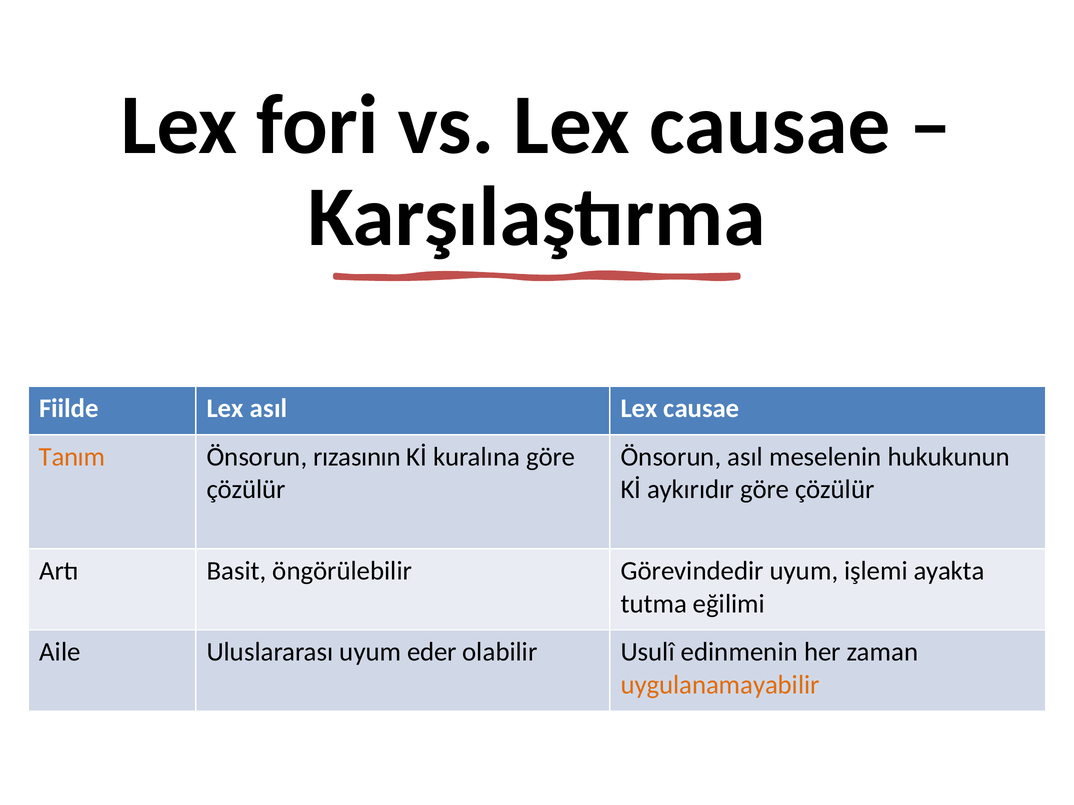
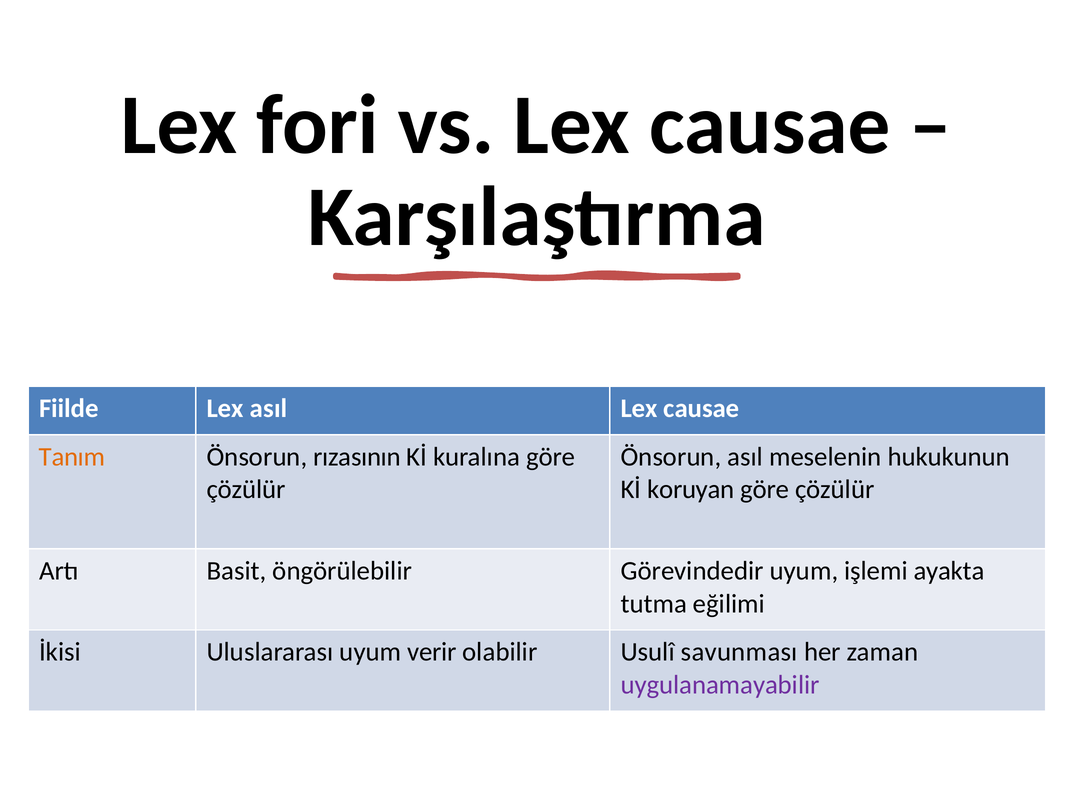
aykırıdır: aykırıdır -> koruyan
Aile: Aile -> İkisi
eder: eder -> verir
edinmenin: edinmenin -> savunması
uygulanamayabilir colour: orange -> purple
